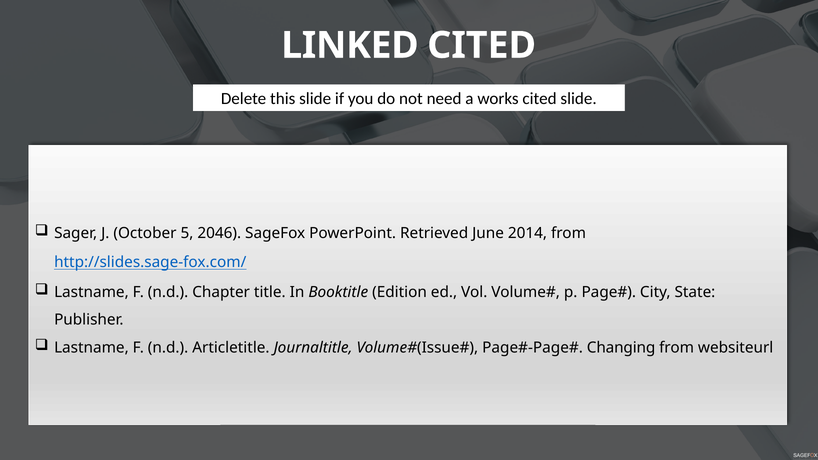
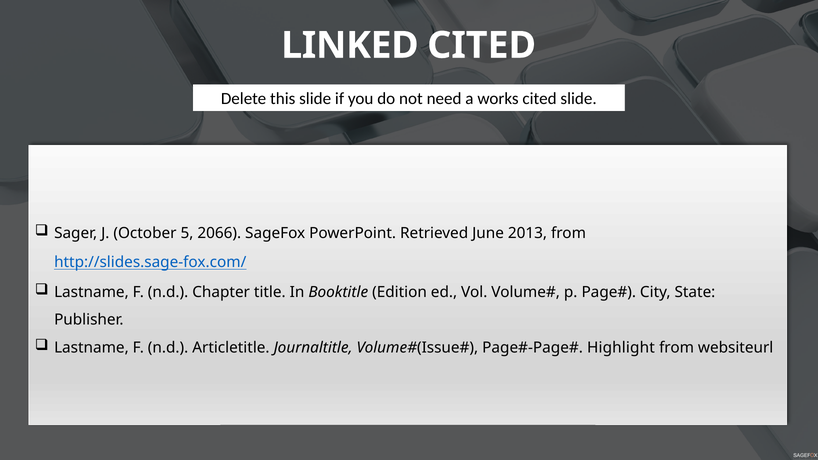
2046: 2046 -> 2066
2014: 2014 -> 2013
Changing: Changing -> Highlight
